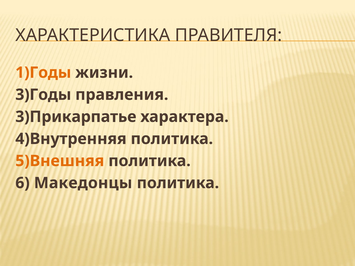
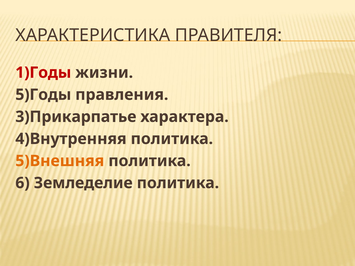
1)Годы colour: orange -> red
3)Годы: 3)Годы -> 5)Годы
Македонцы: Македонцы -> Земледелие
